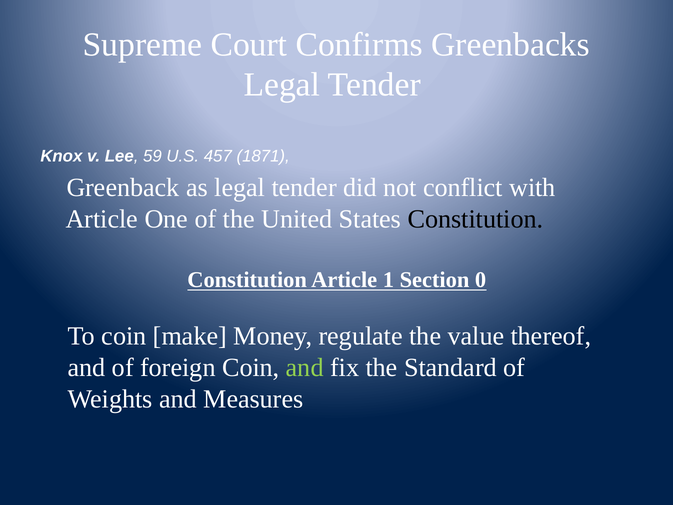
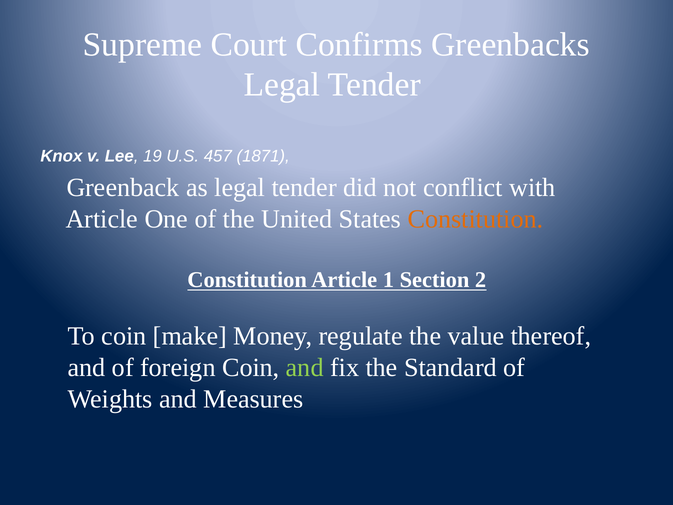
59: 59 -> 19
Constitution at (475, 219) colour: black -> orange
0: 0 -> 2
